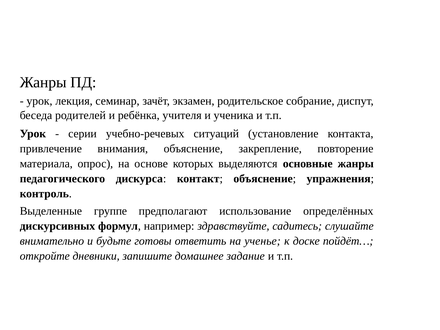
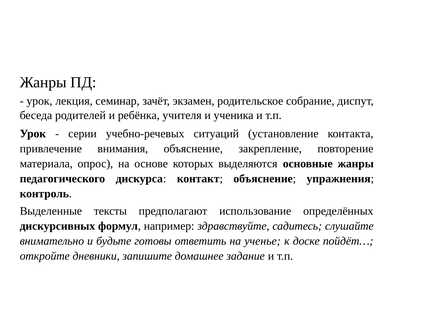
группе: группе -> тексты
